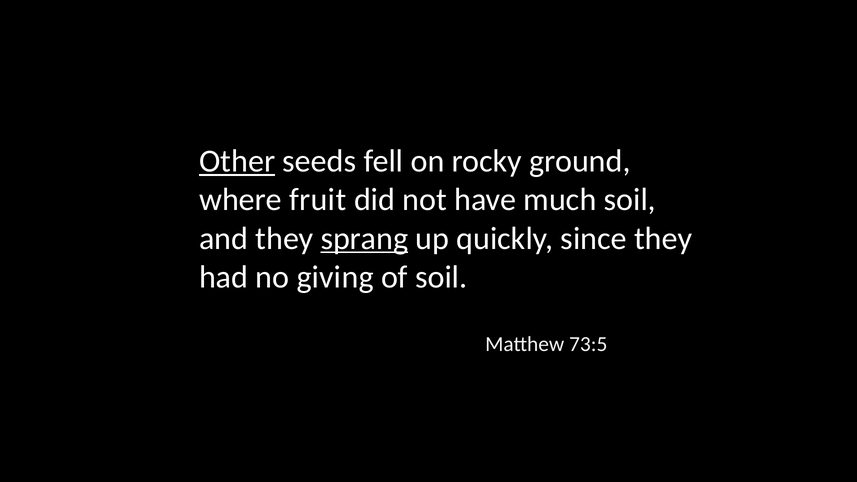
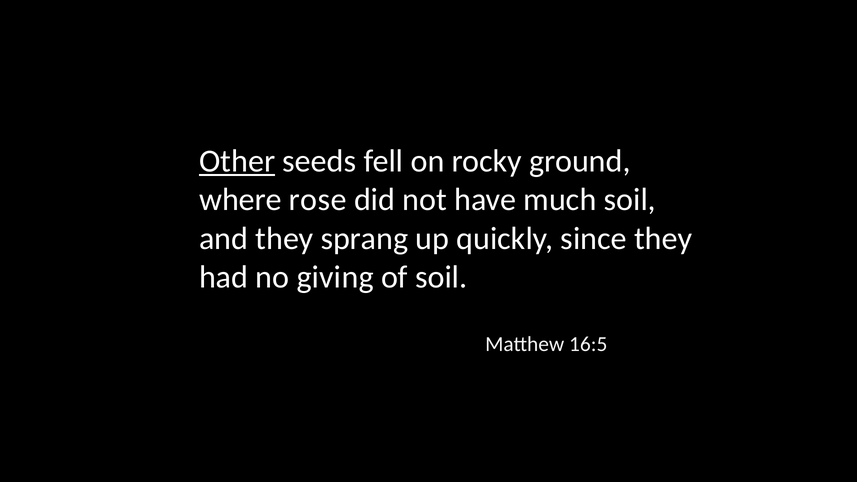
fruit: fruit -> rose
sprang underline: present -> none
73:5: 73:5 -> 16:5
